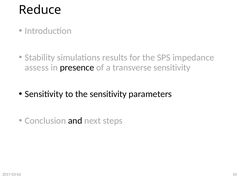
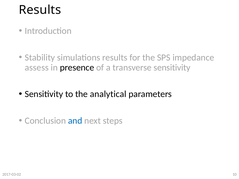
Reduce at (40, 10): Reduce -> Results
the sensitivity: sensitivity -> analytical
and colour: black -> blue
